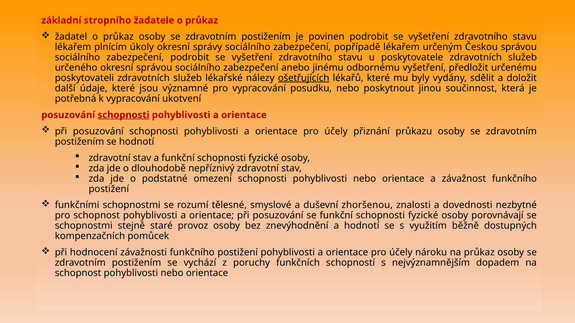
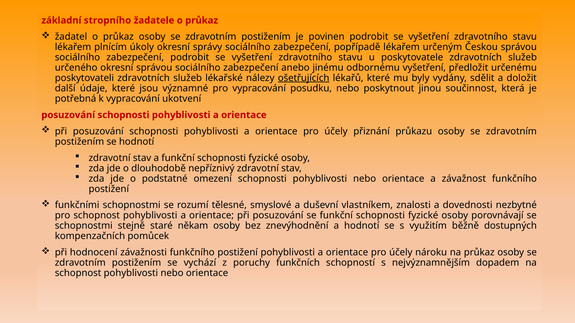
schopnosti at (123, 115) underline: present -> none
zhoršenou: zhoršenou -> vlastníkem
provoz: provoz -> někam
